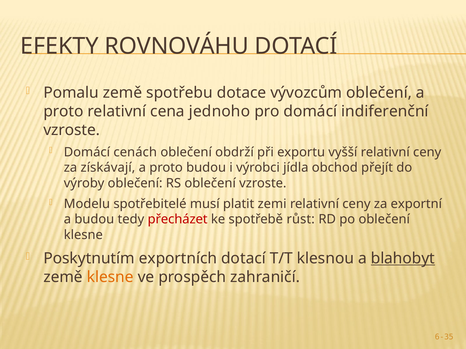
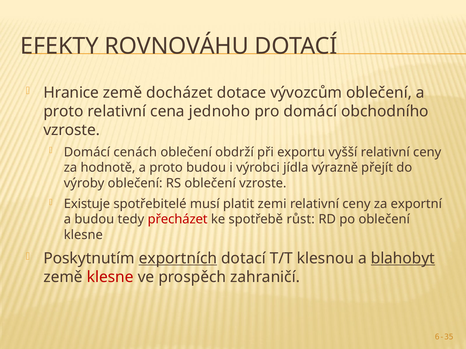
Pomalu: Pomalu -> Hranice
spotřebu: spotřebu -> docházet
indiferenční: indiferenční -> obchodního
získávají: získávají -> hodnotě
obchod: obchod -> výrazně
Modelu: Modelu -> Existuje
exportních underline: none -> present
klesne at (110, 277) colour: orange -> red
